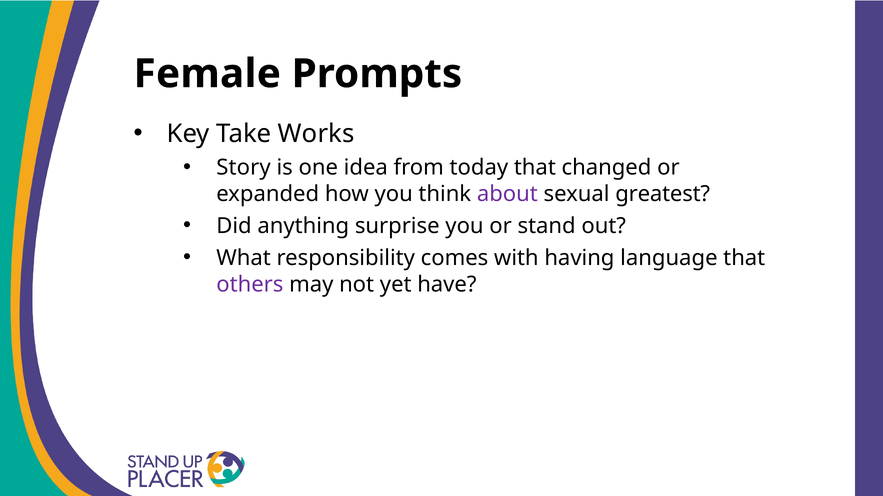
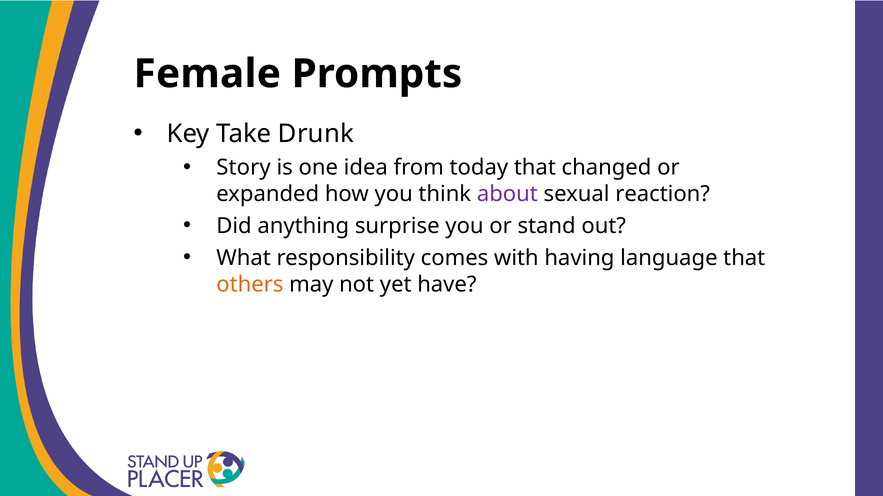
Works: Works -> Drunk
greatest: greatest -> reaction
others colour: purple -> orange
